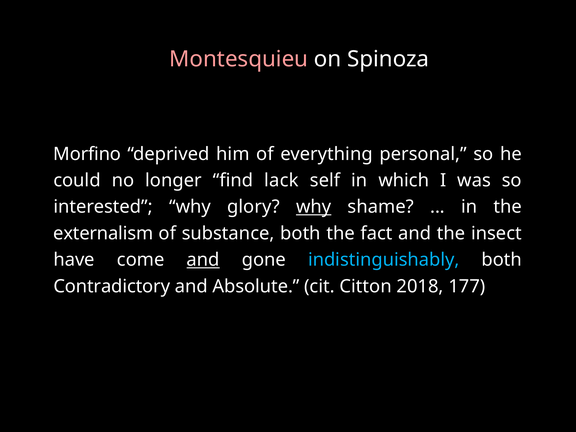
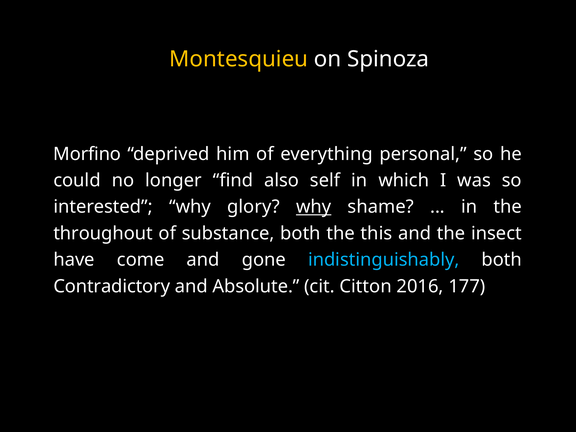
Montesquieu colour: pink -> yellow
lack: lack -> also
externalism: externalism -> throughout
fact: fact -> this
and at (203, 260) underline: present -> none
2018: 2018 -> 2016
